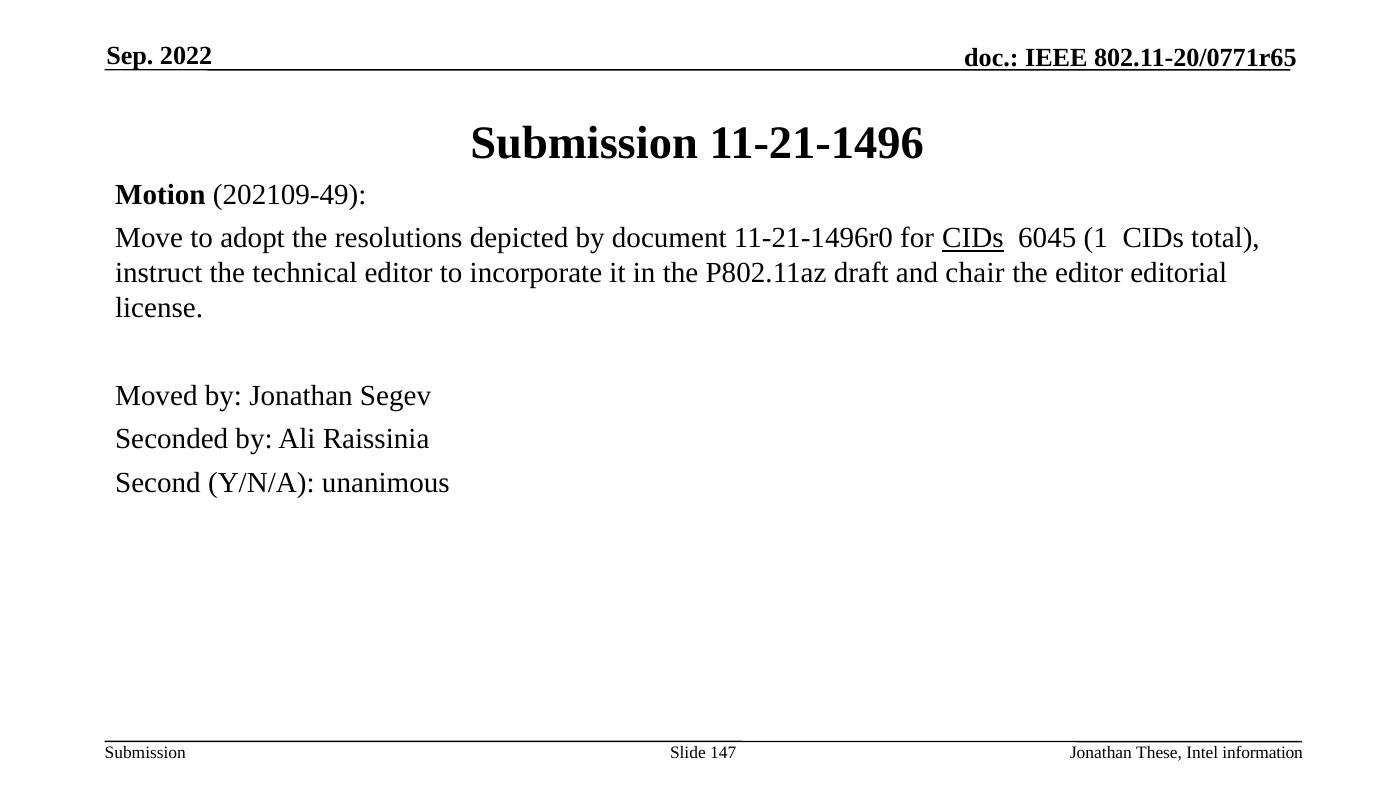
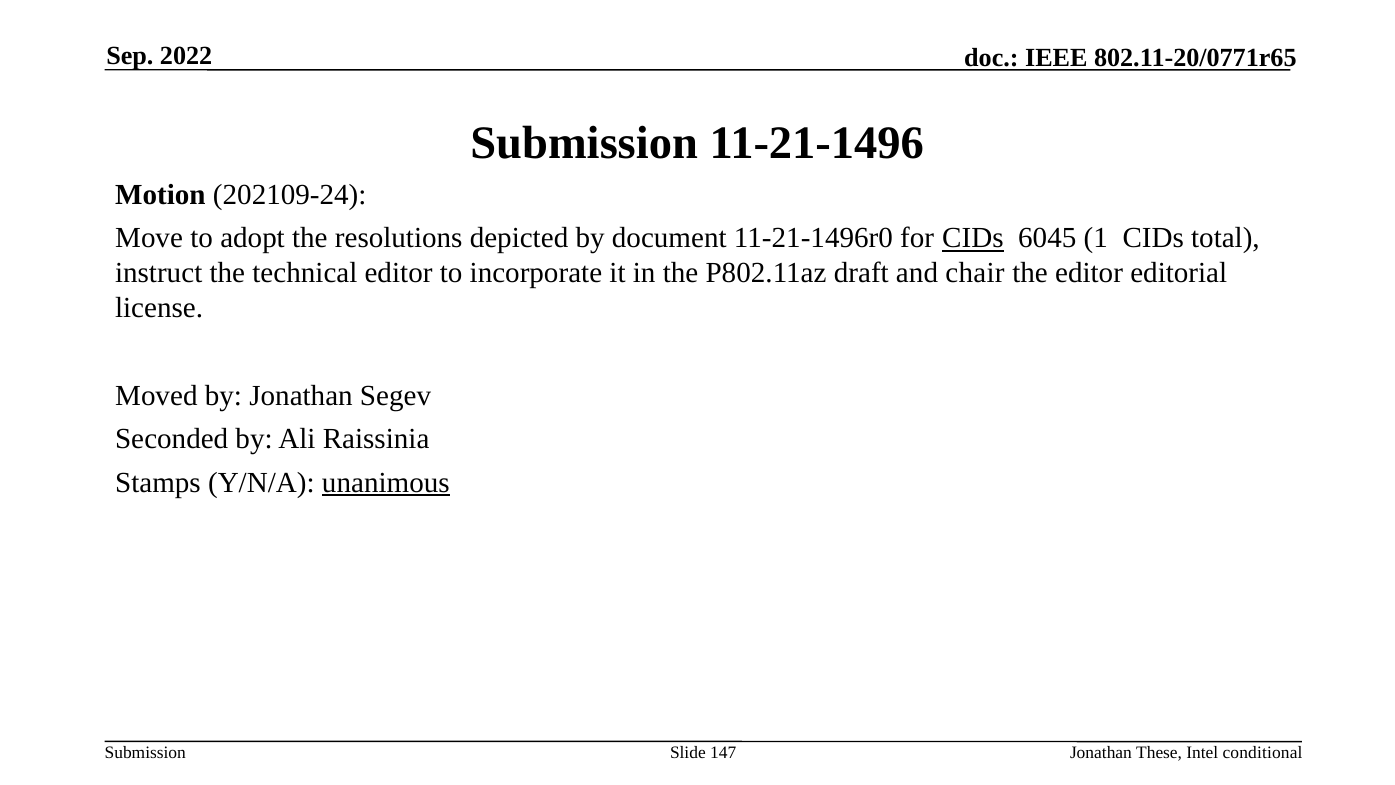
202109-49: 202109-49 -> 202109-24
Second: Second -> Stamps
unanimous underline: none -> present
information: information -> conditional
